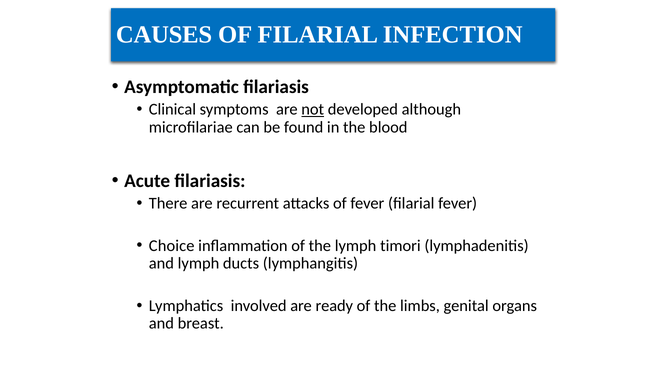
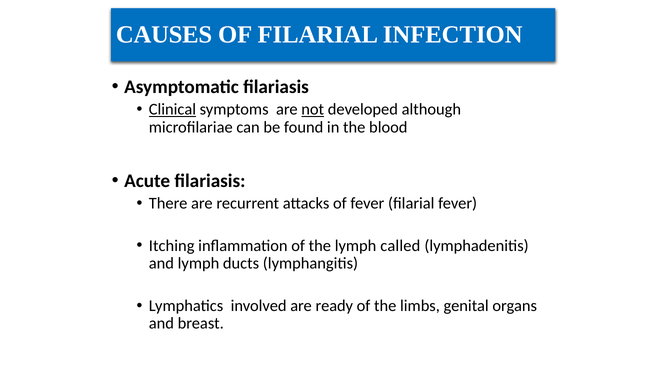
Clinical underline: none -> present
Choice: Choice -> Itching
timori: timori -> called
